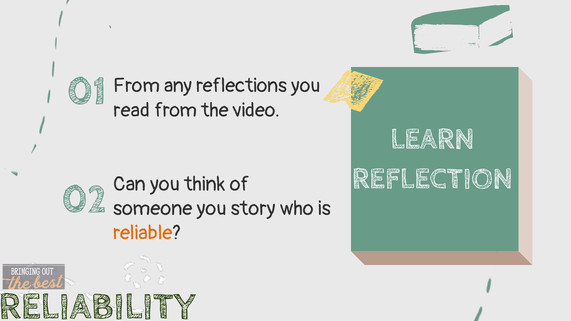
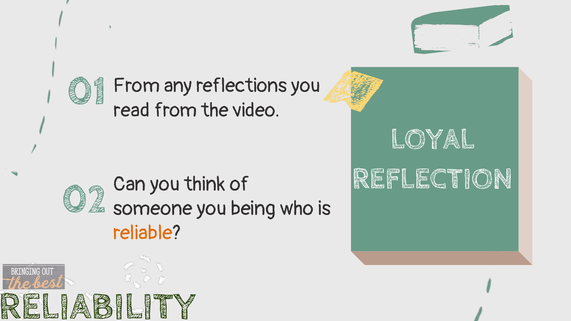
LEARN: LEARN -> LOYAL
story: story -> being
